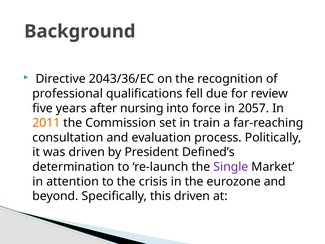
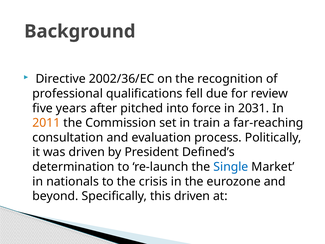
2043/36/EC: 2043/36/EC -> 2002/36/EC
nursing: nursing -> pitched
2057: 2057 -> 2031
Single colour: purple -> blue
attention: attention -> nationals
